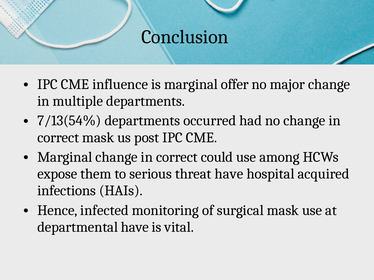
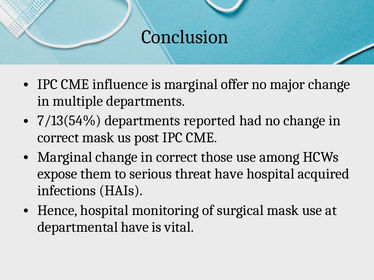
occurred: occurred -> reported
could: could -> those
Hence infected: infected -> hospital
